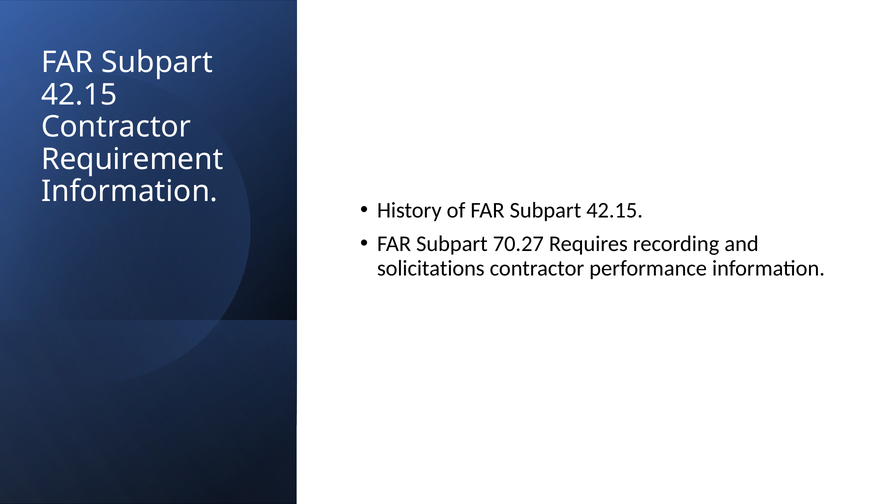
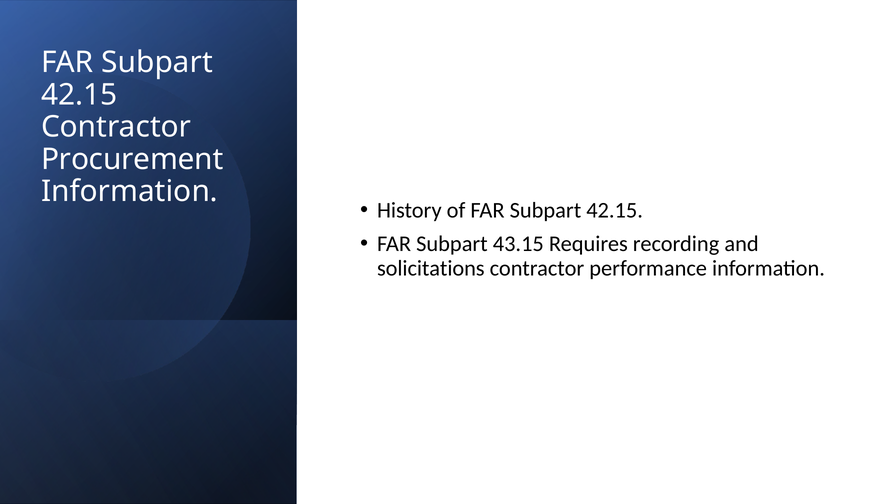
Requirement: Requirement -> Procurement
70.27: 70.27 -> 43.15
